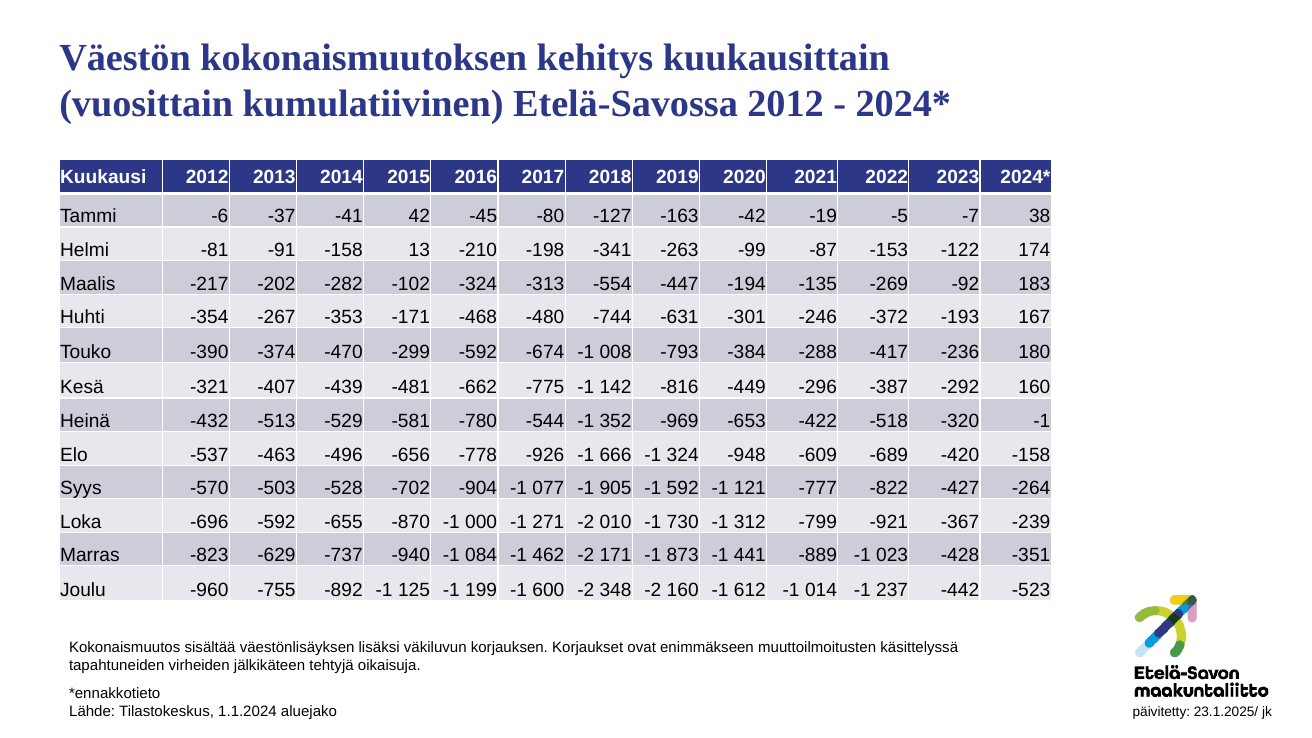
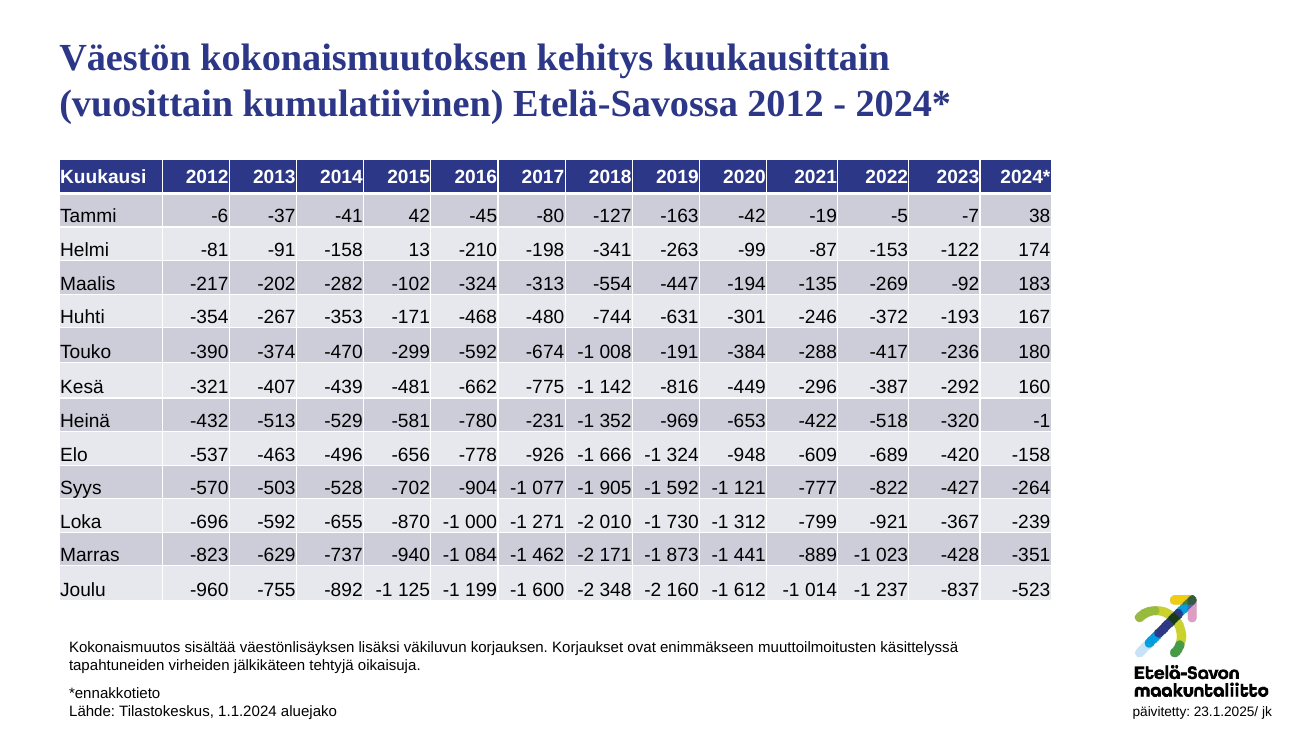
-793: -793 -> -191
-544: -544 -> -231
-442: -442 -> -837
